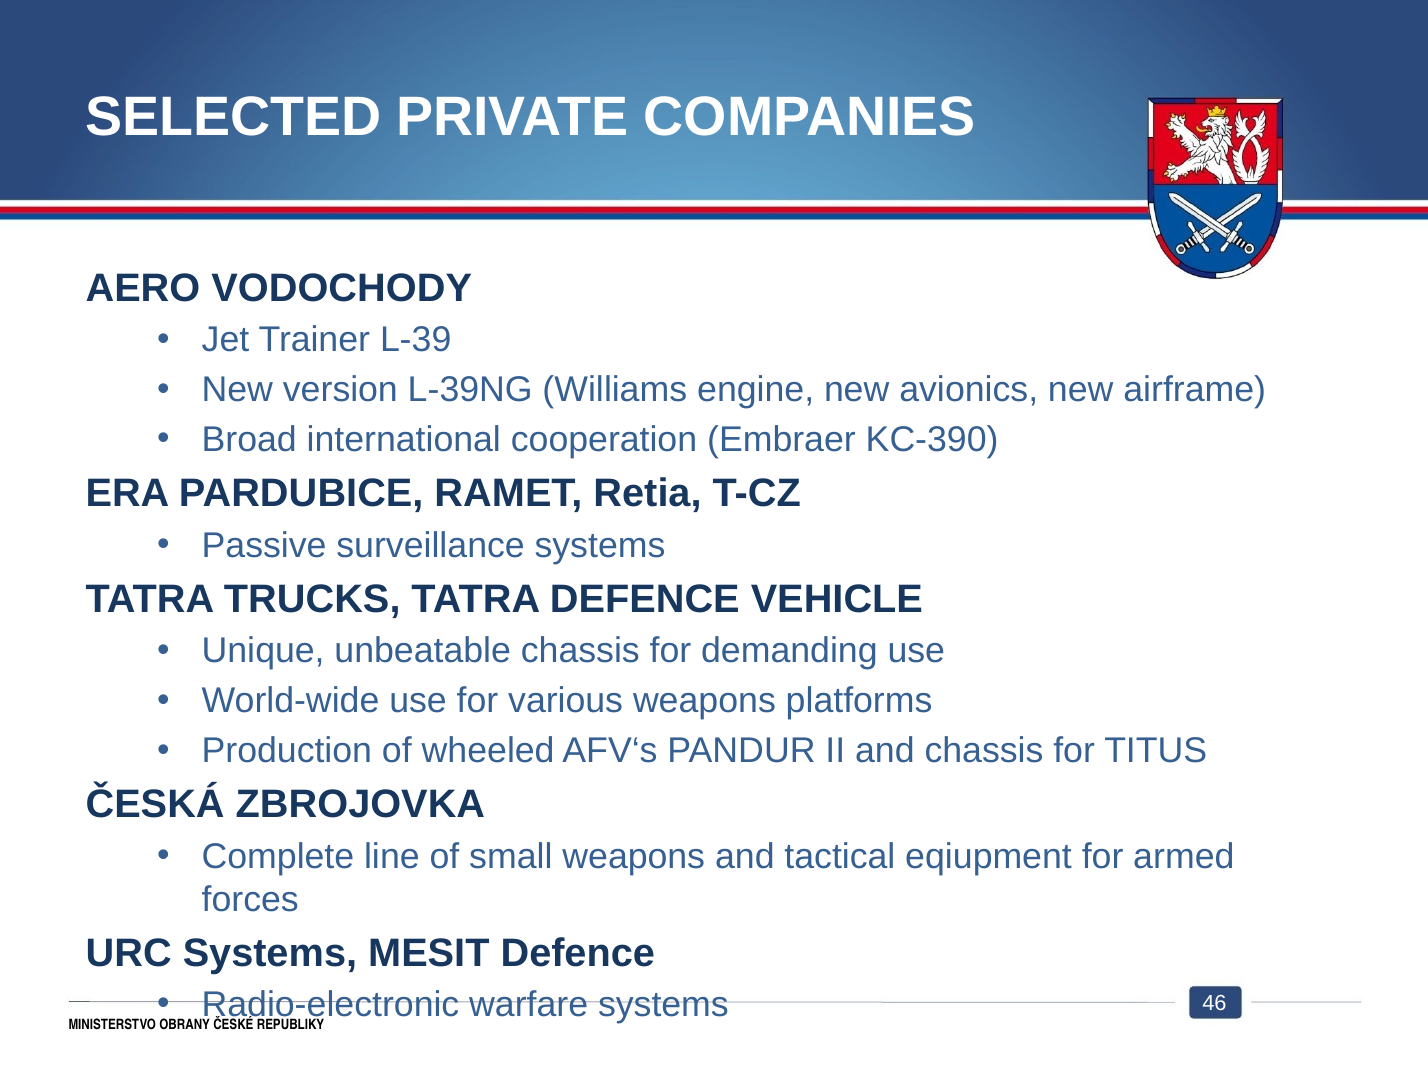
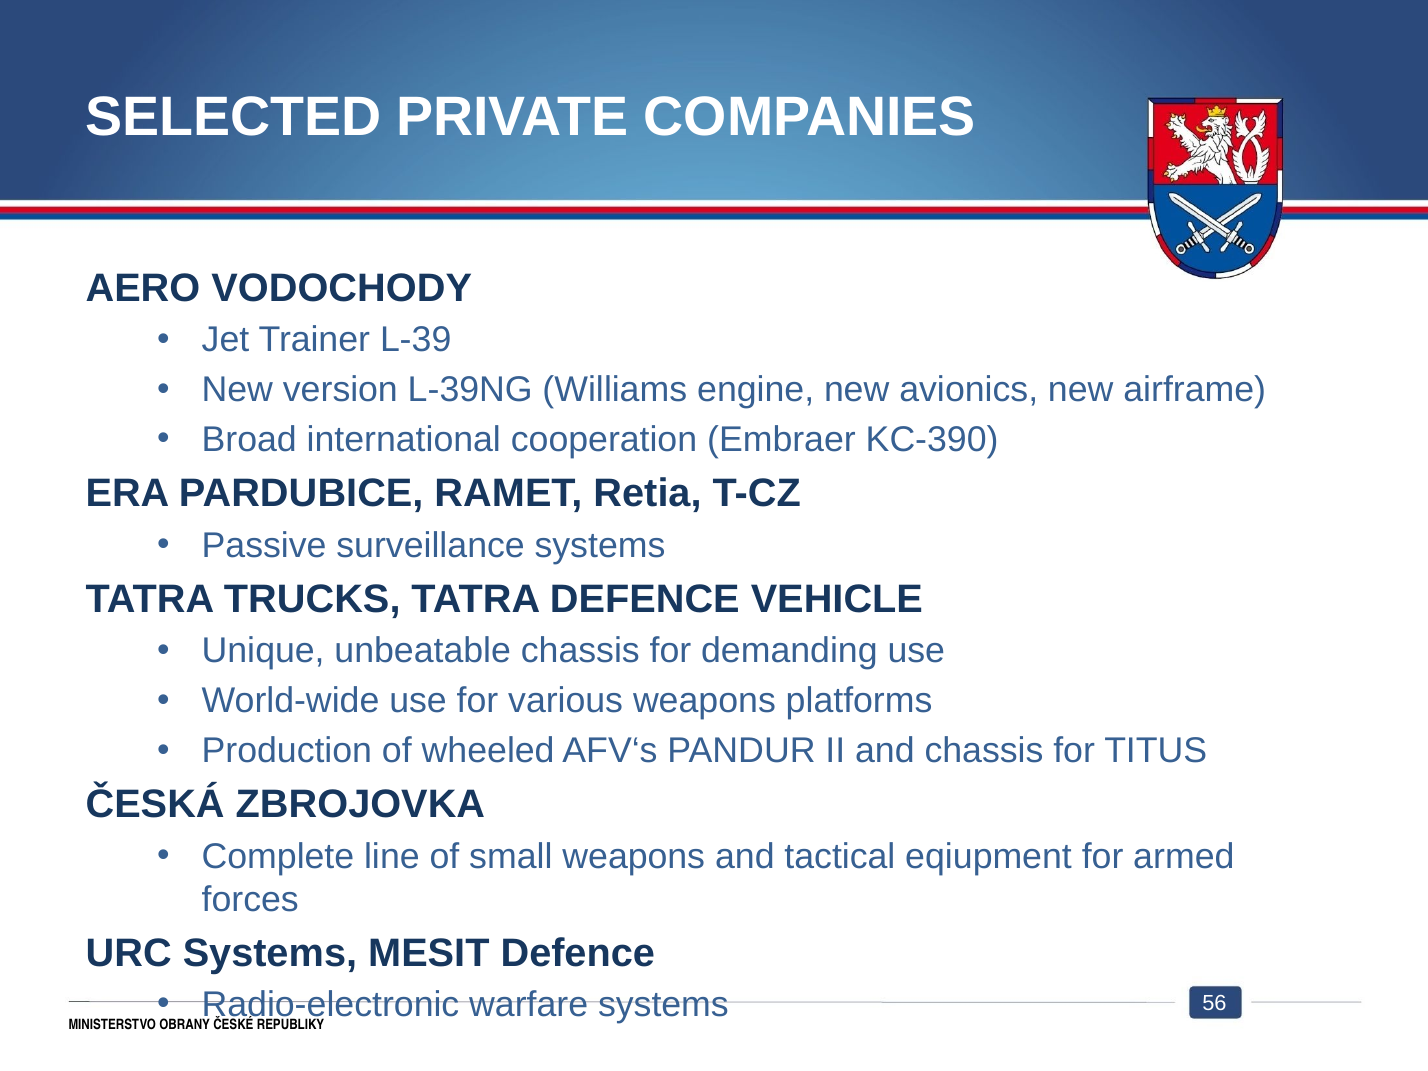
46: 46 -> 56
